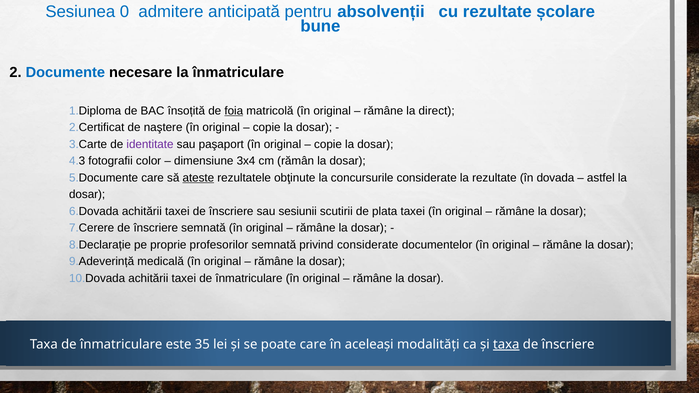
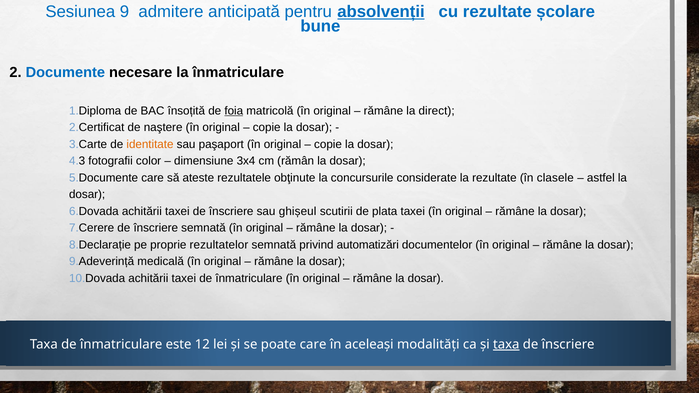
0: 0 -> 9
absolvenții underline: none -> present
identitate colour: purple -> orange
ateste underline: present -> none
dovada: dovada -> clasele
sesiunii: sesiunii -> ghișeul
profesorilor: profesorilor -> rezultatelor
privind considerate: considerate -> automatizări
35: 35 -> 12
